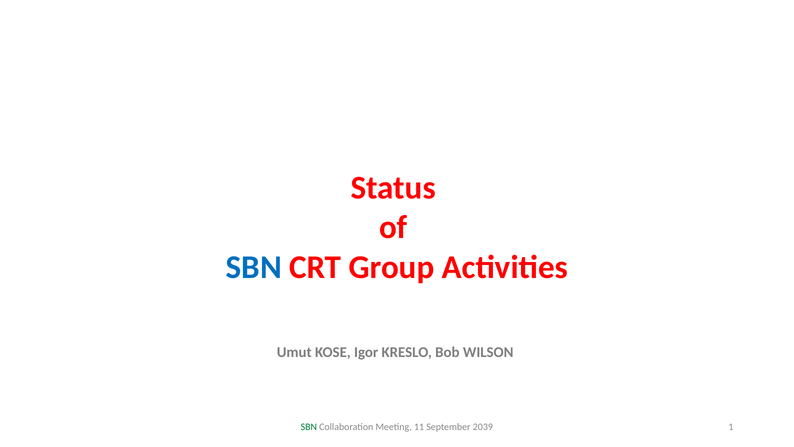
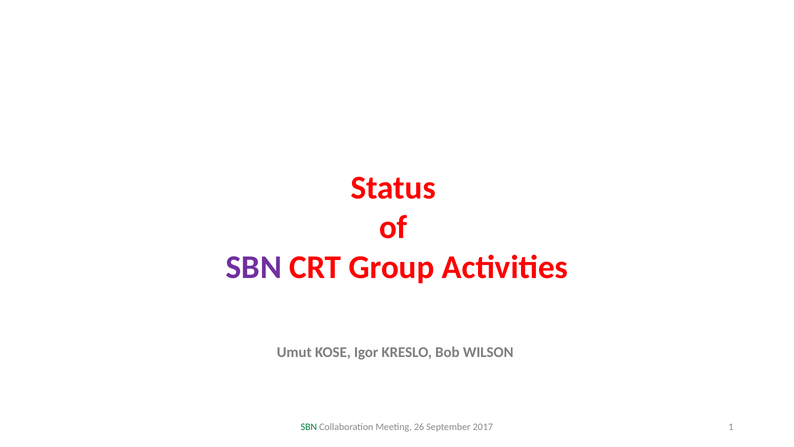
SBN at (254, 267) colour: blue -> purple
11: 11 -> 26
2039: 2039 -> 2017
